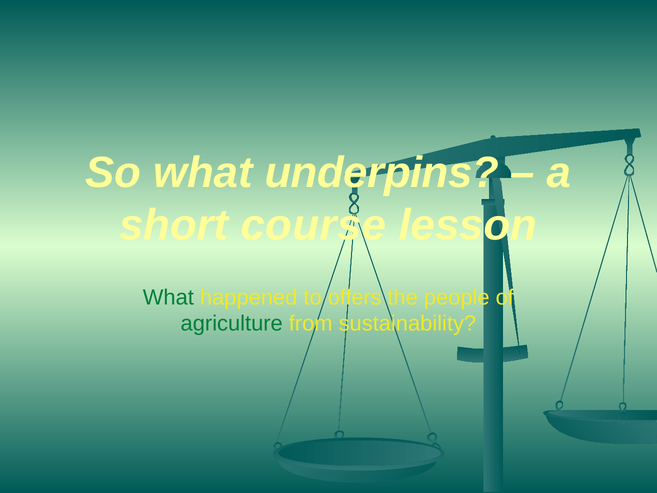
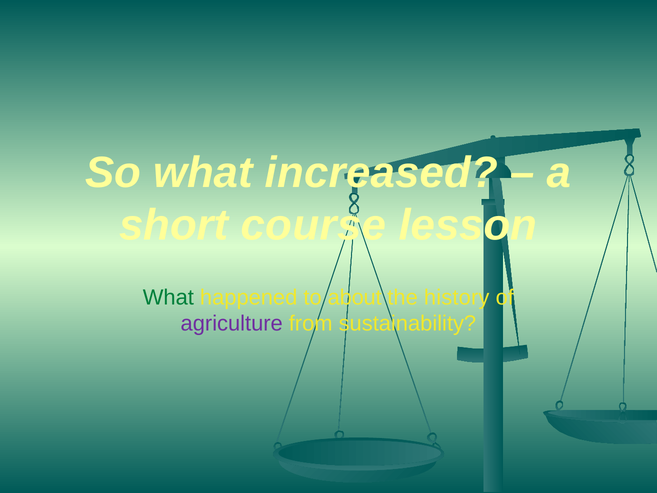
underpins: underpins -> increased
offers: offers -> about
people: people -> history
agriculture colour: green -> purple
